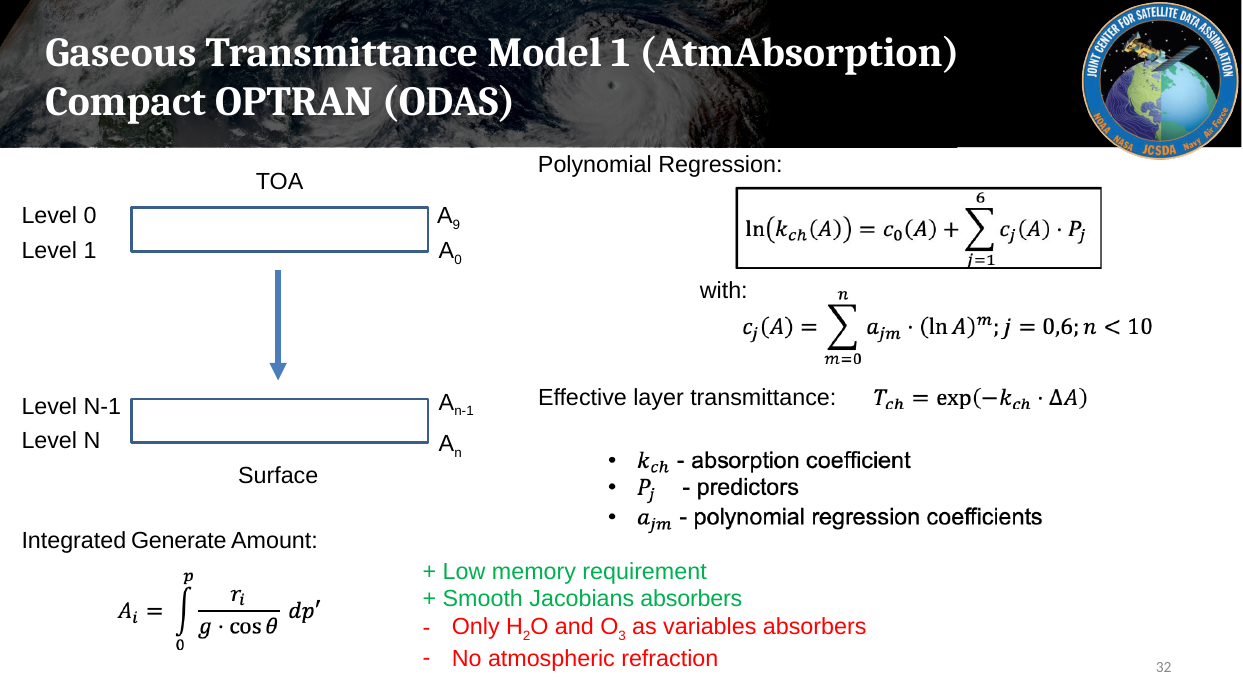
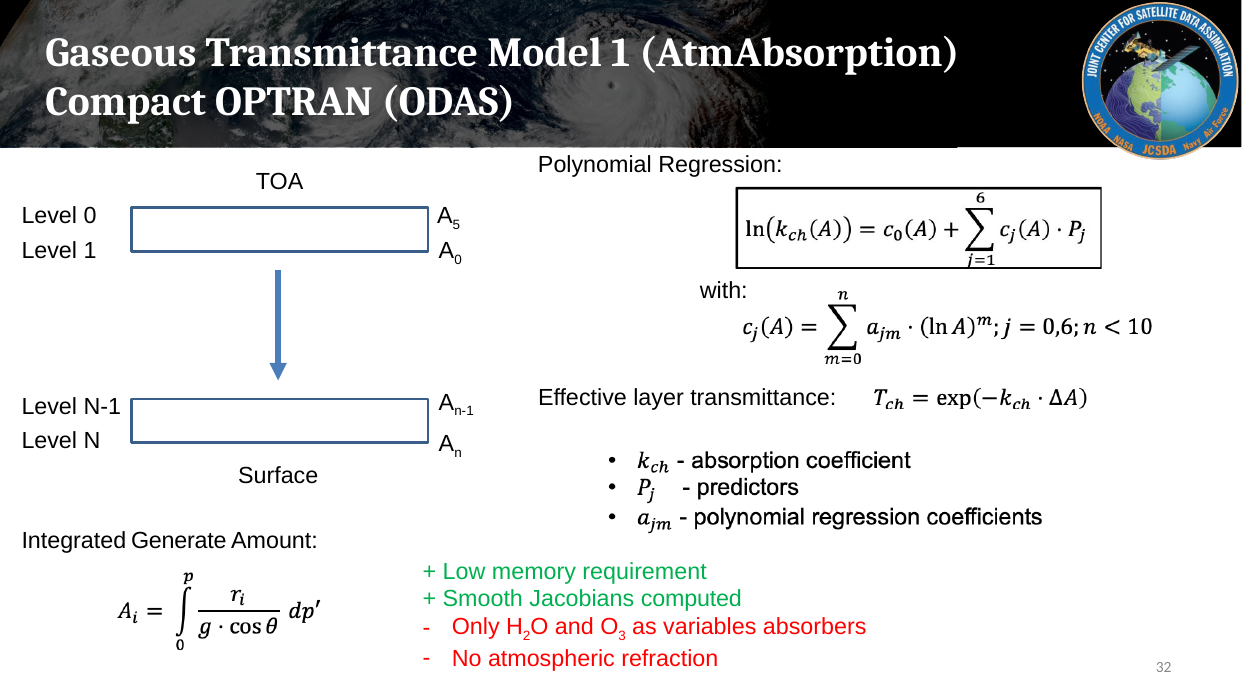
9: 9 -> 5
Jacobians absorbers: absorbers -> computed
